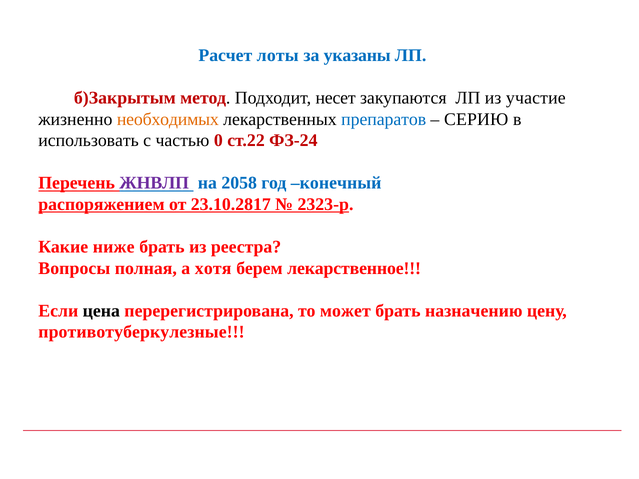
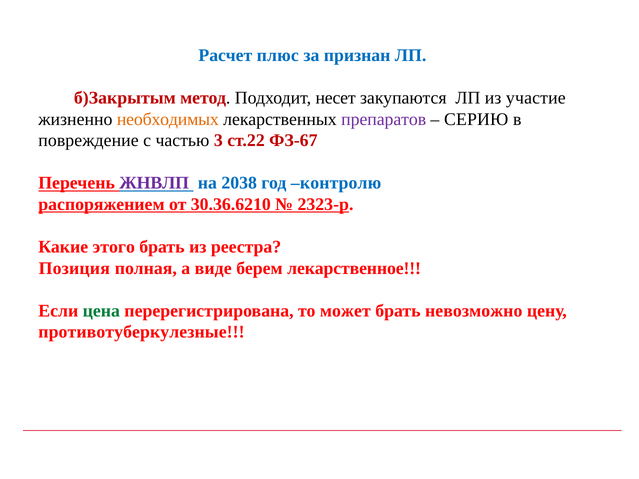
лоты: лоты -> плюс
указаны: указаны -> признан
препаратов colour: blue -> purple
использовать: использовать -> повреждение
0: 0 -> 3
ФЗ-24: ФЗ-24 -> ФЗ-67
2058: 2058 -> 2038
конечный: конечный -> контролю
23.10.2817: 23.10.2817 -> 30.36.6210
ниже: ниже -> этого
Вопросы: Вопросы -> Позиция
хотя: хотя -> виде
цена colour: black -> green
назначению: назначению -> невозможно
